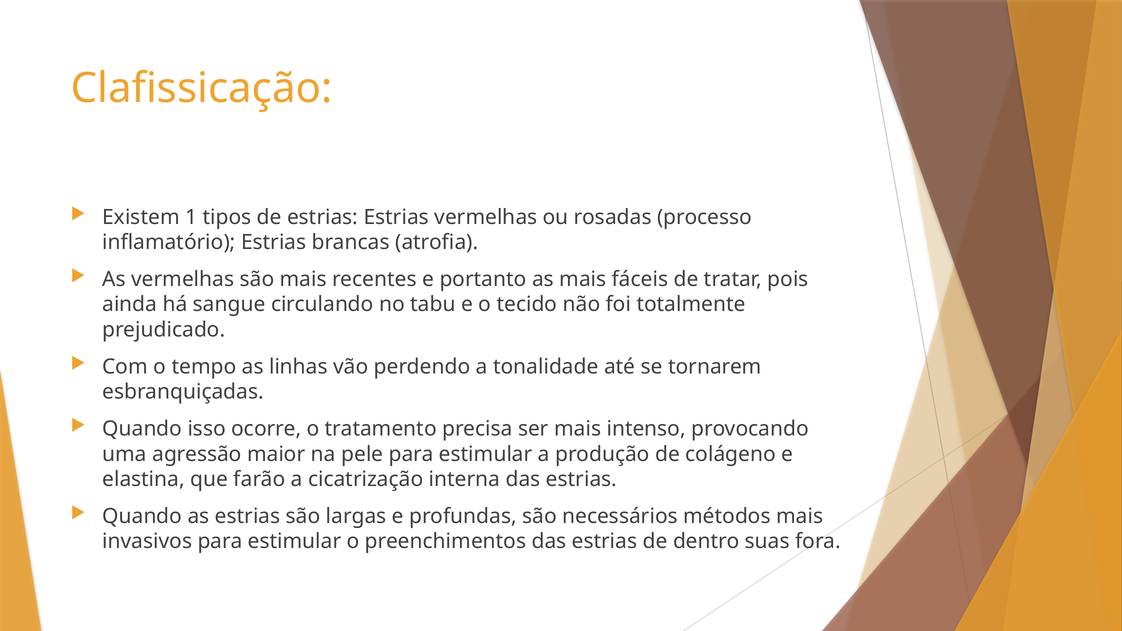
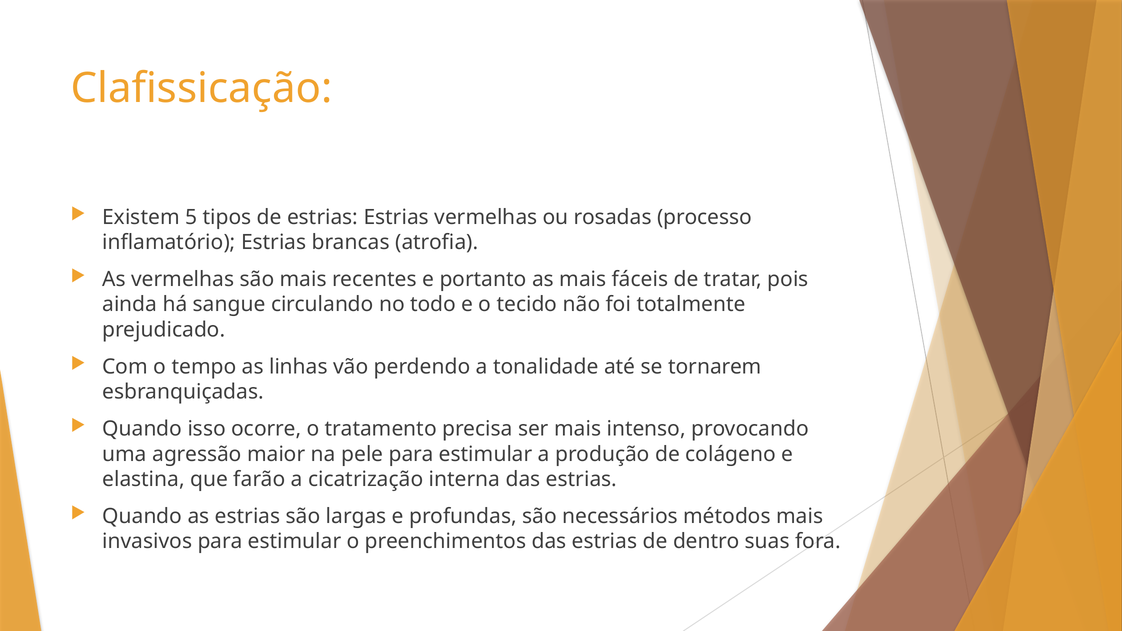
1: 1 -> 5
tabu: tabu -> todo
